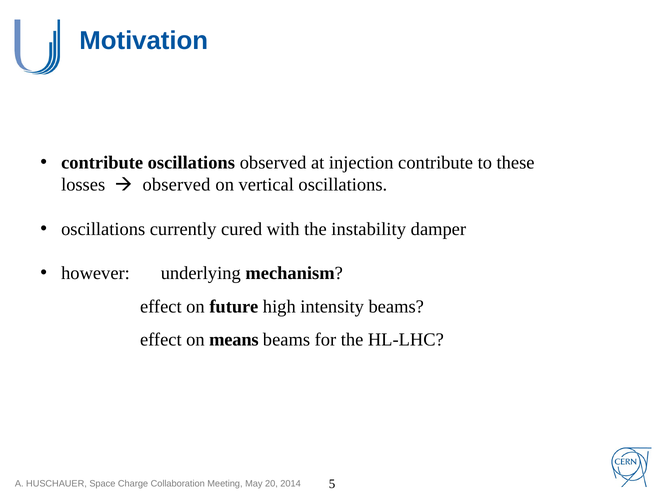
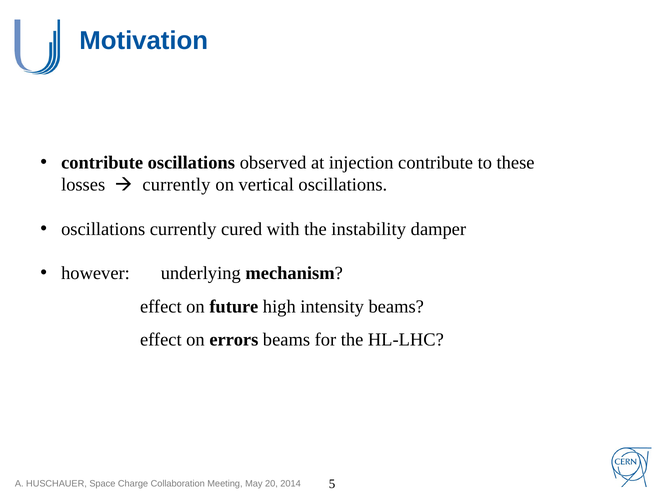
observed at (176, 185): observed -> currently
means: means -> errors
